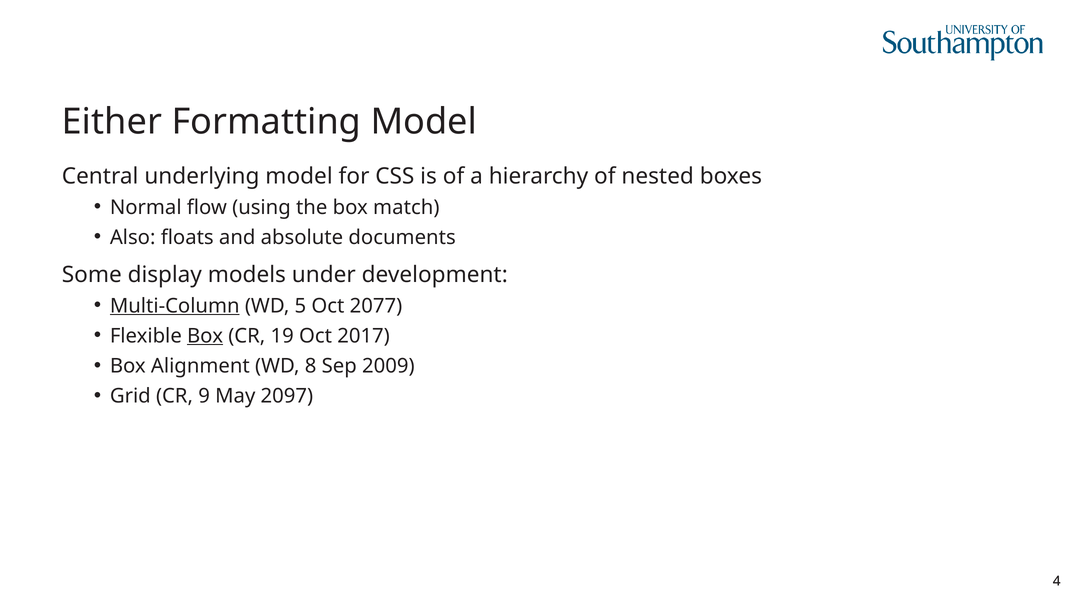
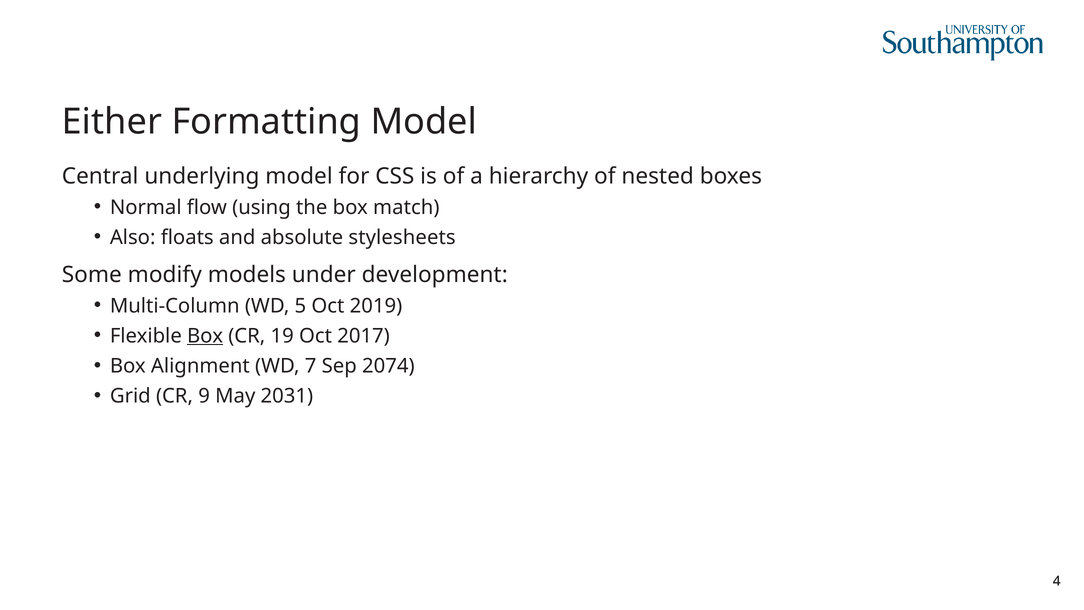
documents: documents -> stylesheets
display: display -> modify
Multi-Column underline: present -> none
2077: 2077 -> 2019
8: 8 -> 7
2009: 2009 -> 2074
2097: 2097 -> 2031
